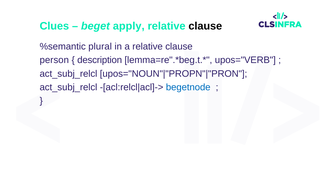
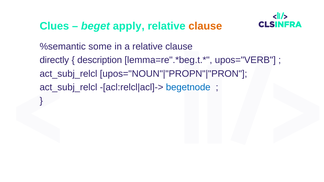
clause at (205, 26) colour: black -> orange
plural: plural -> some
person: person -> directly
